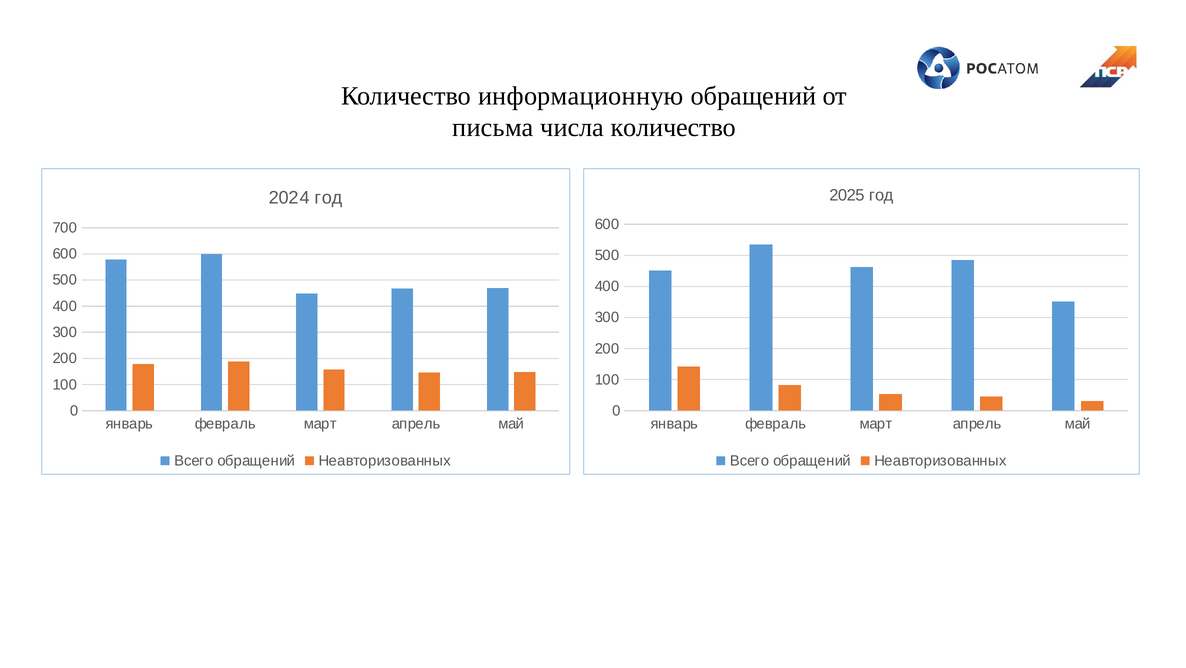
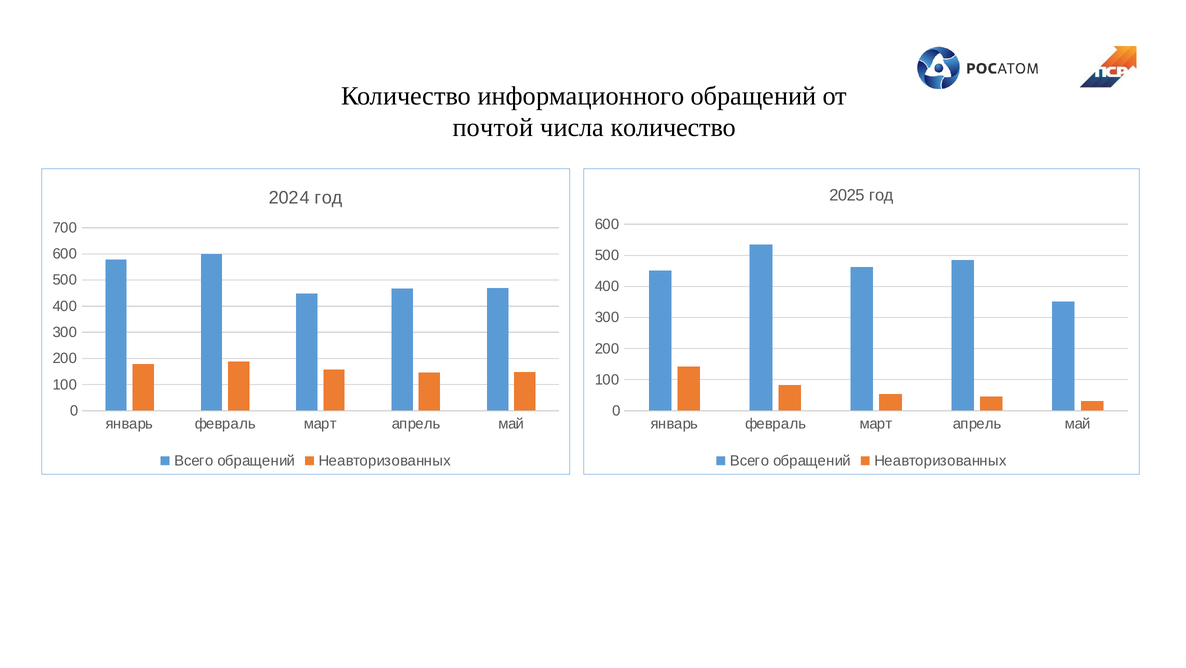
информационную: информационную -> информационного
письма: письма -> почтой
